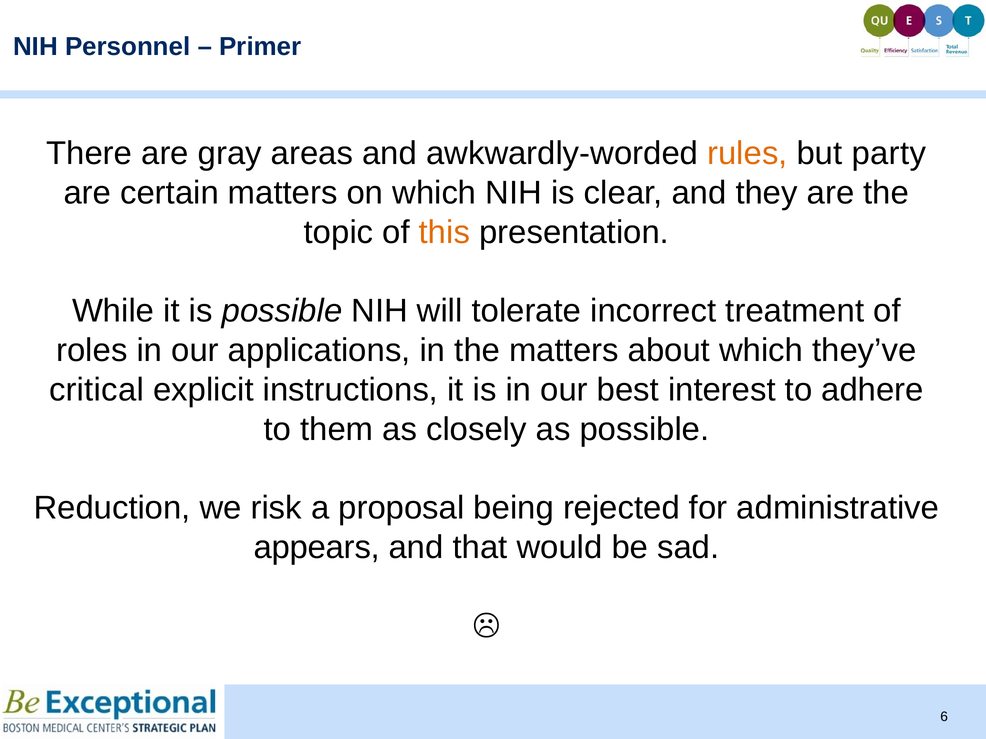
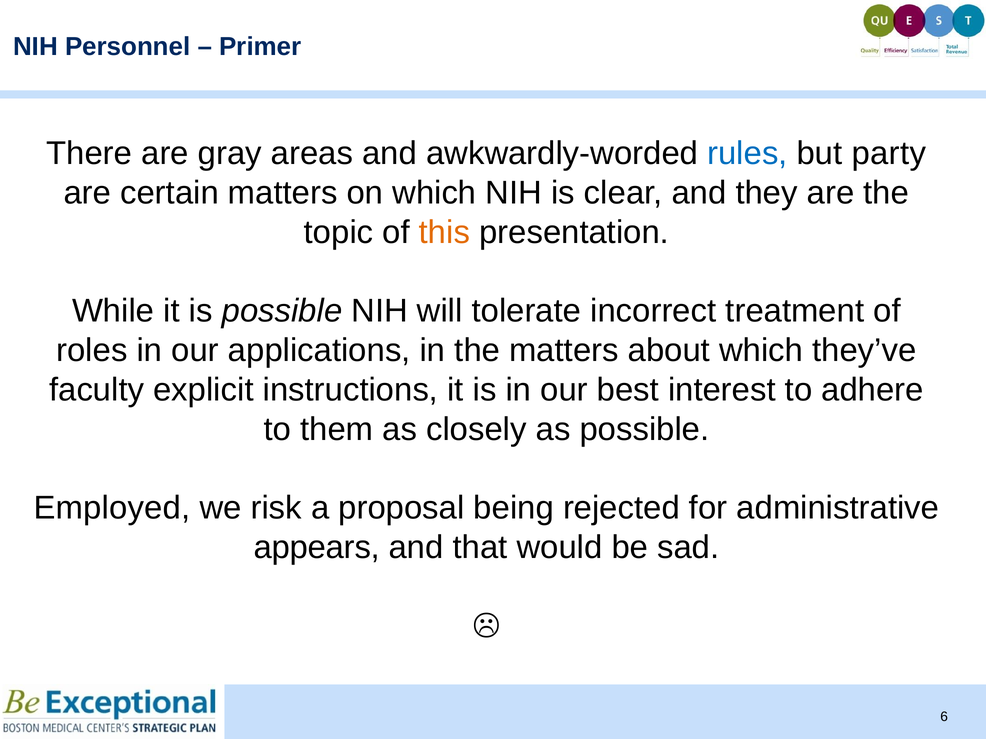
rules colour: orange -> blue
critical: critical -> faculty
Reduction: Reduction -> Employed
